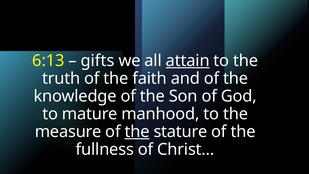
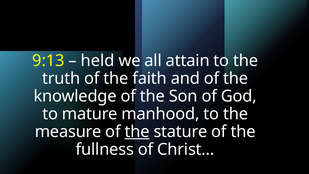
6:13: 6:13 -> 9:13
gifts: gifts -> held
attain underline: present -> none
